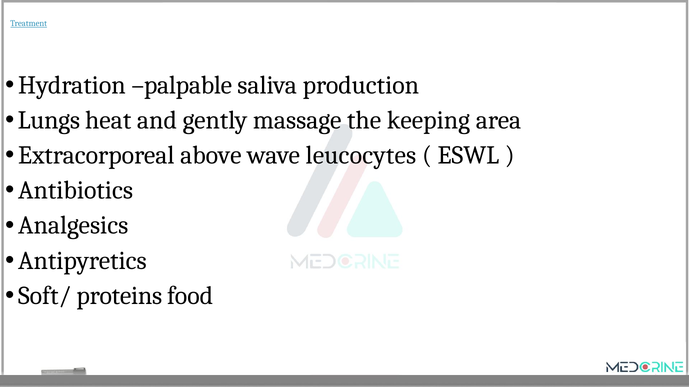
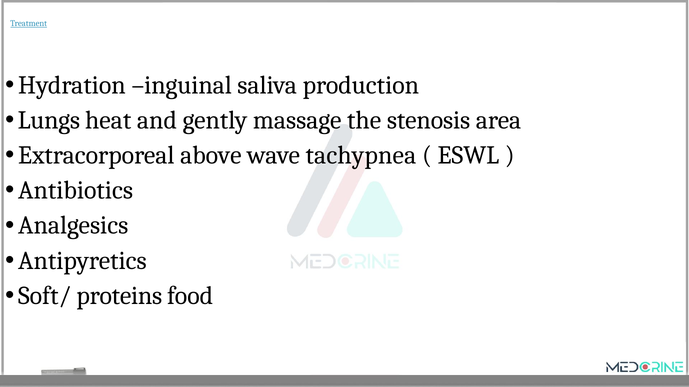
palpable: palpable -> inguinal
keeping: keeping -> stenosis
leucocytes: leucocytes -> tachypnea
